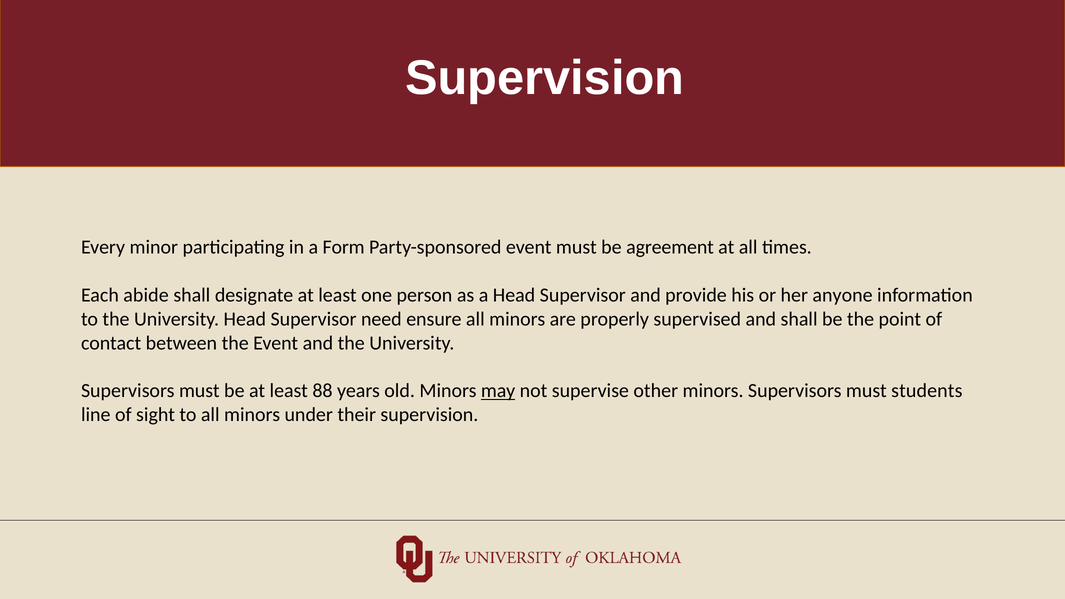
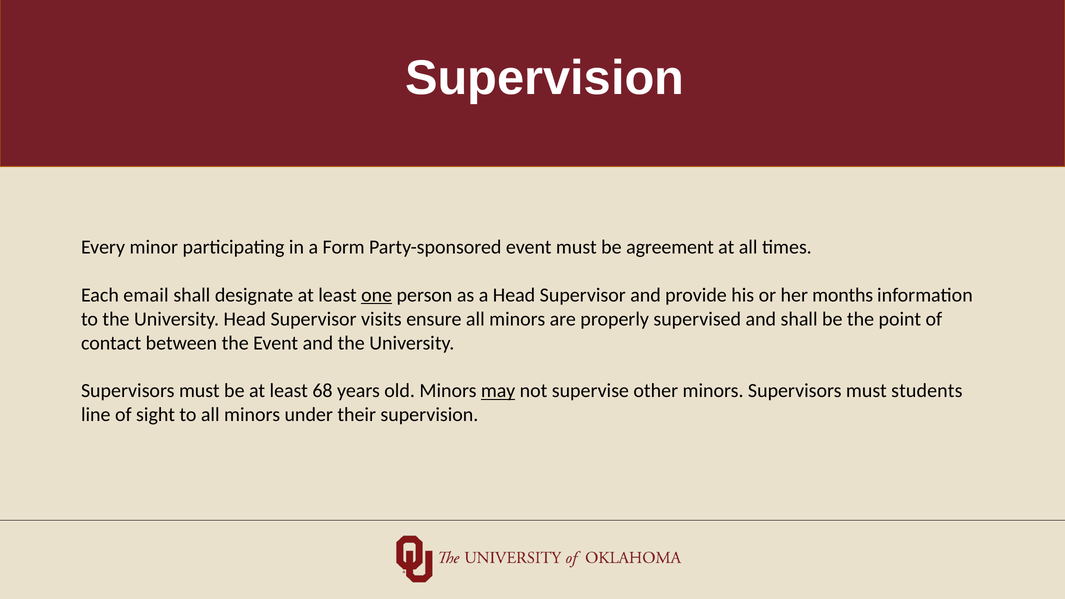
abide: abide -> email
one underline: none -> present
anyone: anyone -> months
need: need -> visits
88: 88 -> 68
